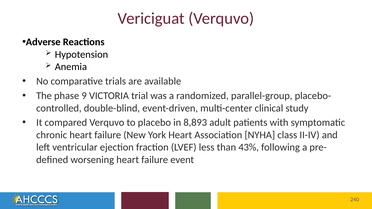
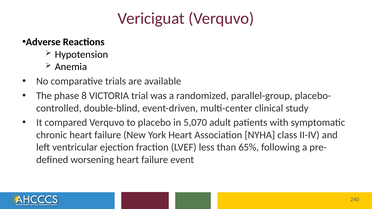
9: 9 -> 8
8,893: 8,893 -> 5,070
43%: 43% -> 65%
